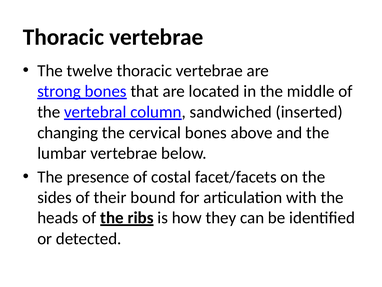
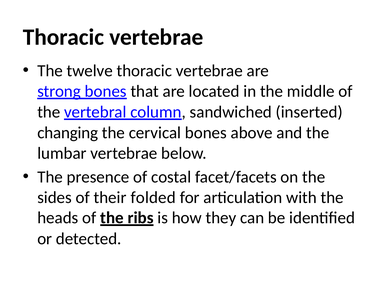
bound: bound -> folded
